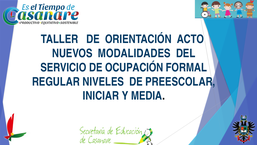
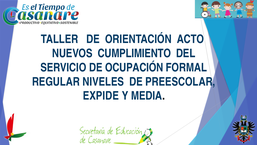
MODALIDADES: MODALIDADES -> CUMPLIMIENTO
INICIAR: INICIAR -> EXPIDE
